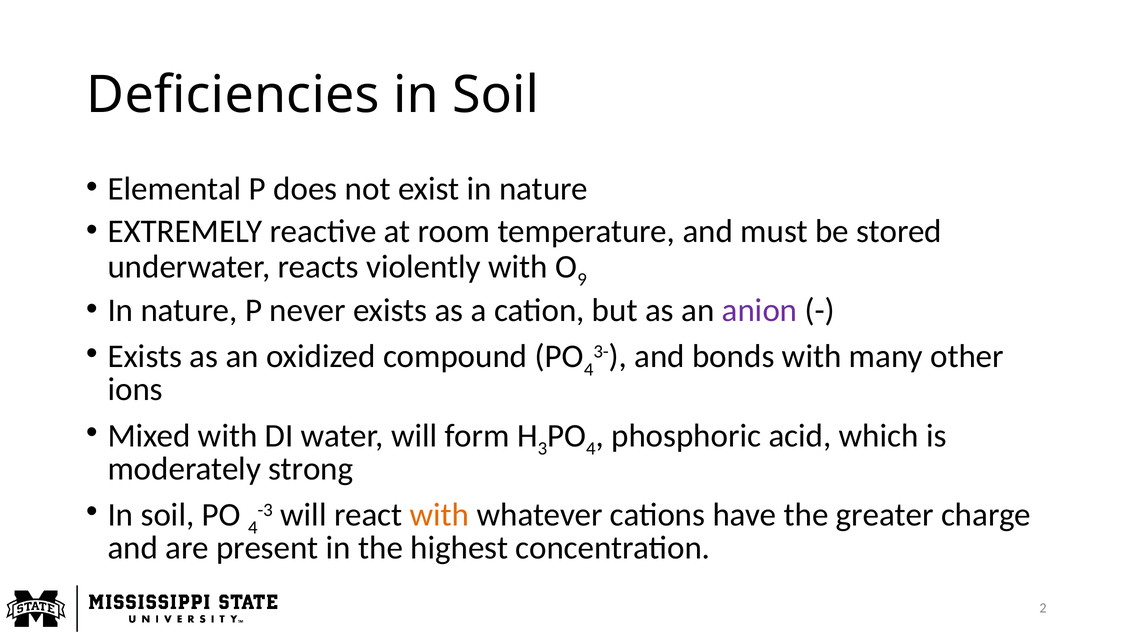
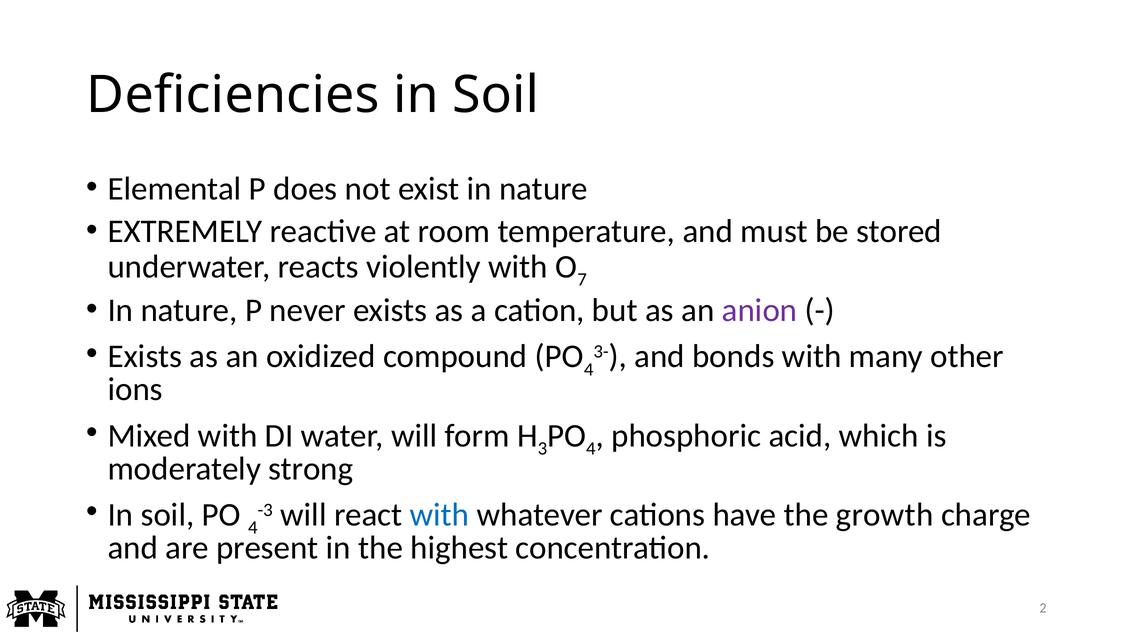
9: 9 -> 7
with at (440, 515) colour: orange -> blue
greater: greater -> growth
